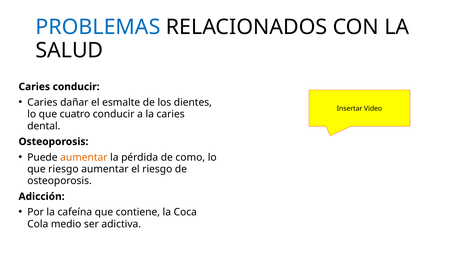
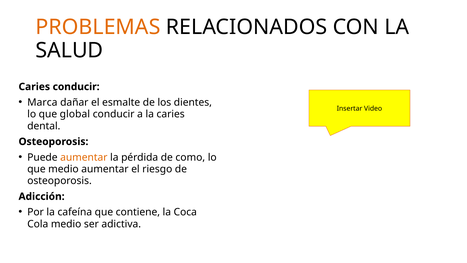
PROBLEMAS colour: blue -> orange
Caries at (42, 102): Caries -> Marca
cuatro: cuatro -> global
que riesgo: riesgo -> medio
